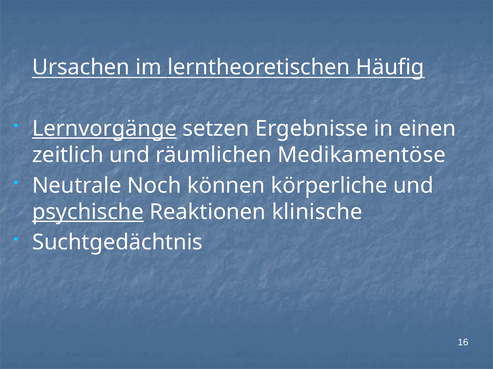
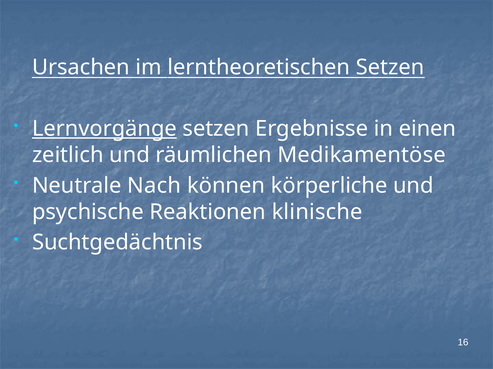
lerntheoretischen Häufig: Häufig -> Setzen
Noch: Noch -> Nach
psychische underline: present -> none
